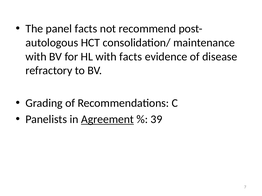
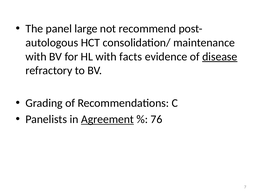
panel facts: facts -> large
disease underline: none -> present
39: 39 -> 76
